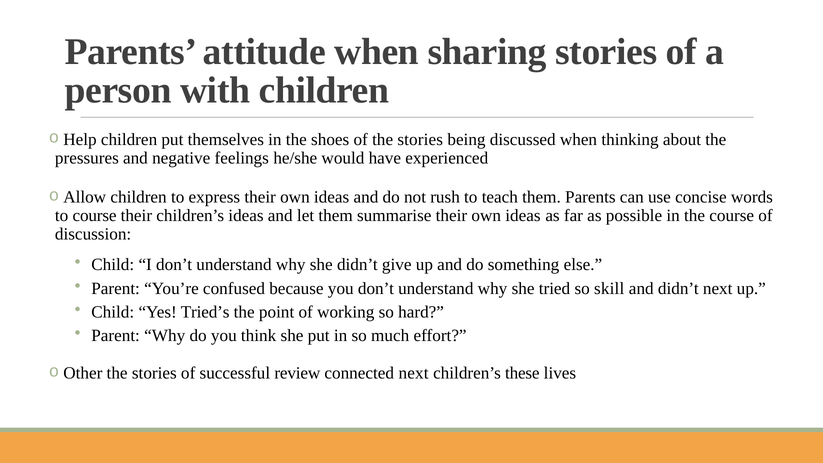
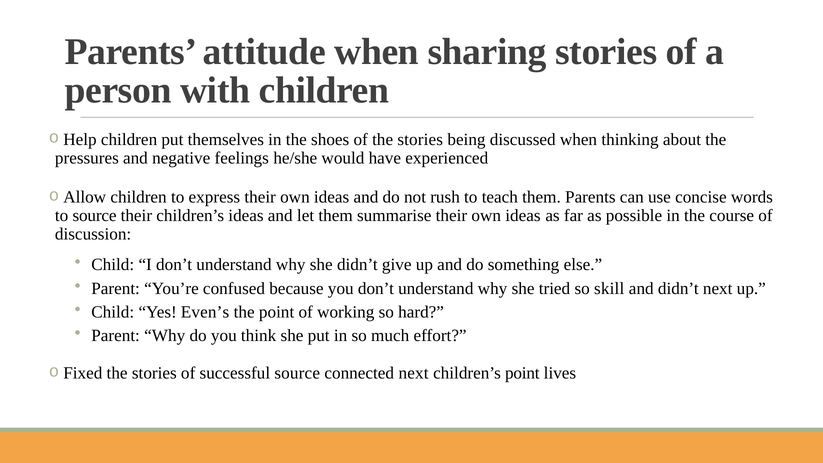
to course: course -> source
Tried’s: Tried’s -> Even’s
Other: Other -> Fixed
successful review: review -> source
children’s these: these -> point
